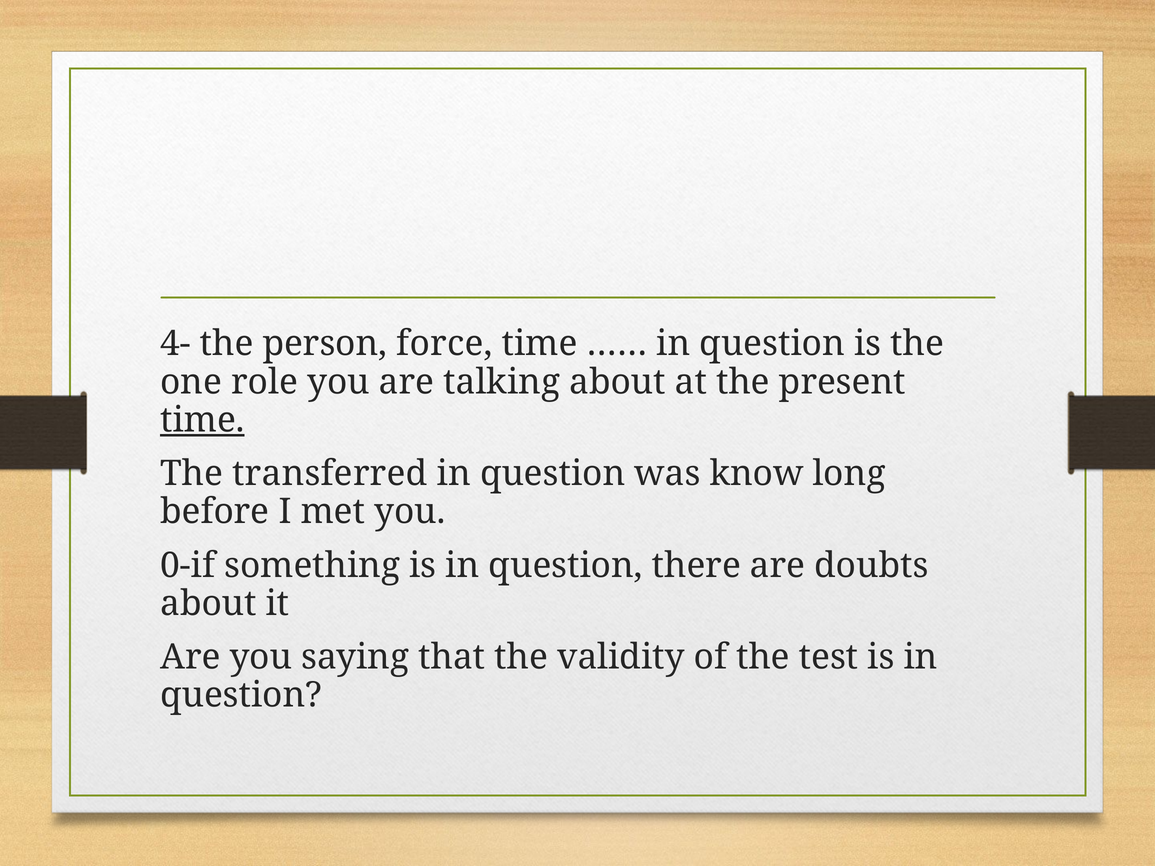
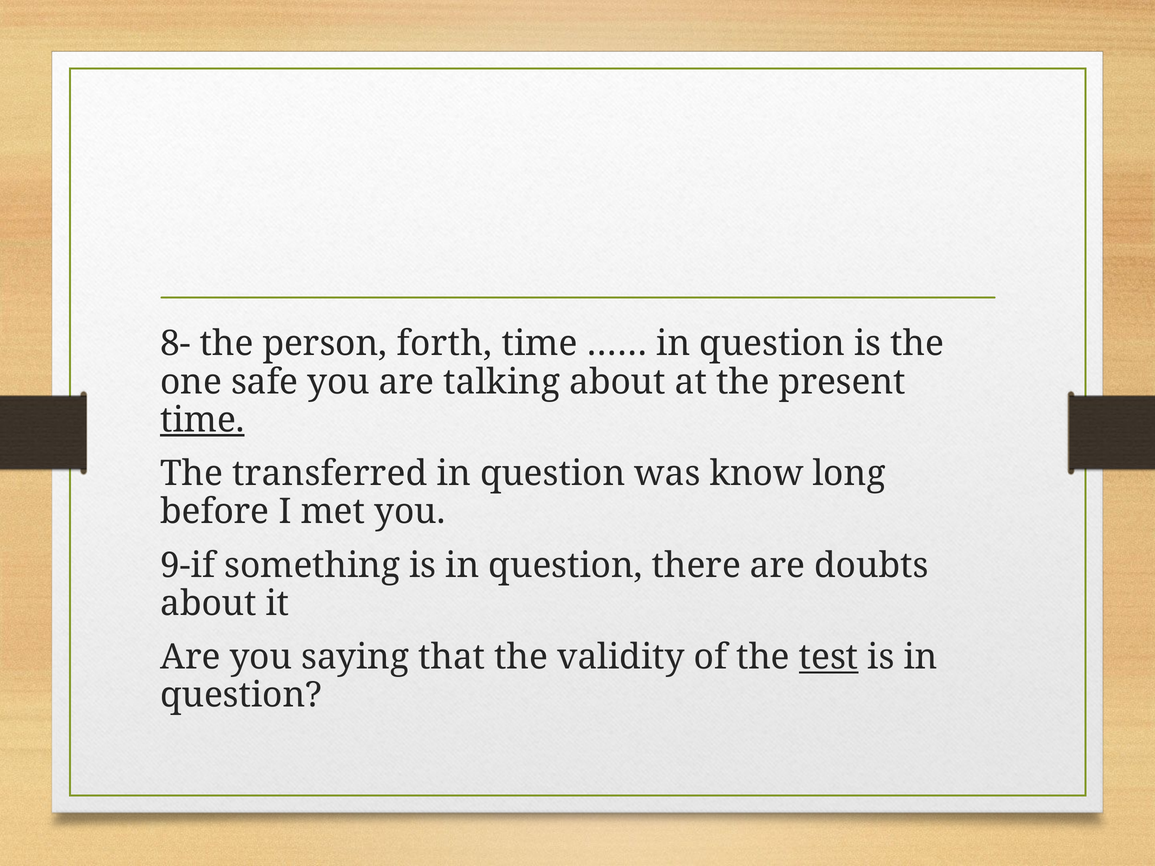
4-: 4- -> 8-
force: force -> forth
role: role -> safe
0-if: 0-if -> 9-if
test underline: none -> present
